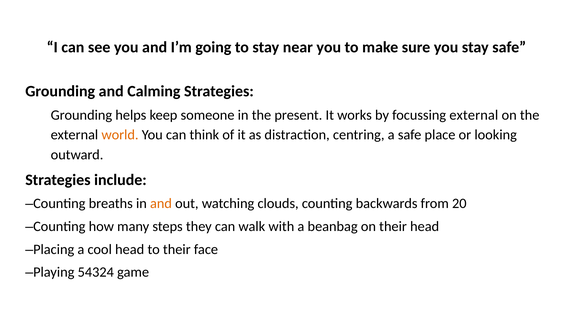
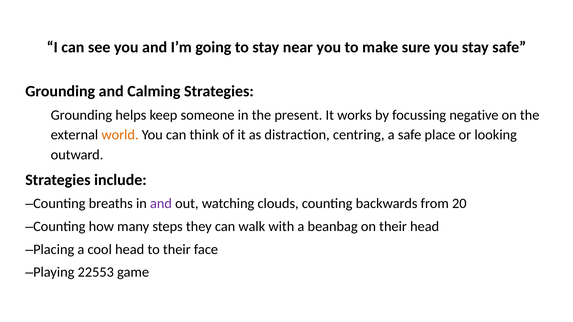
focussing external: external -> negative
and at (161, 204) colour: orange -> purple
54324: 54324 -> 22553
